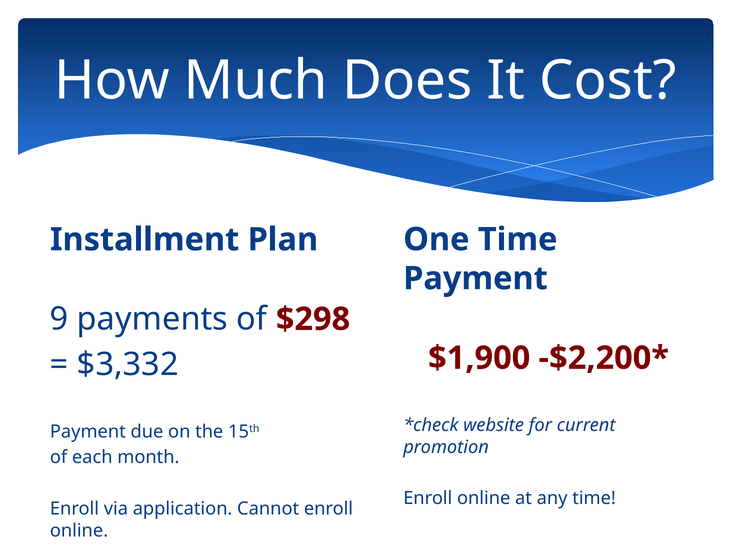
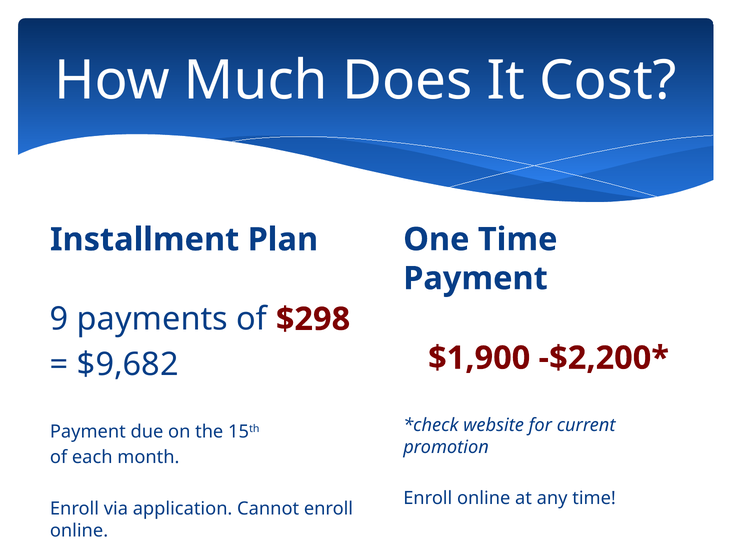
$3,332: $3,332 -> $9,682
